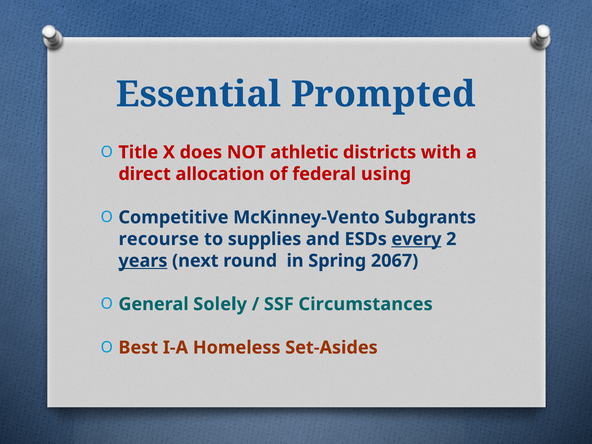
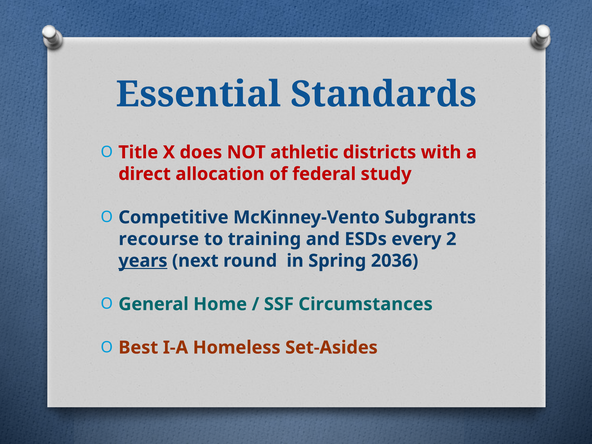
Prompted: Prompted -> Standards
using: using -> study
supplies: supplies -> training
every underline: present -> none
2067: 2067 -> 2036
Solely: Solely -> Home
